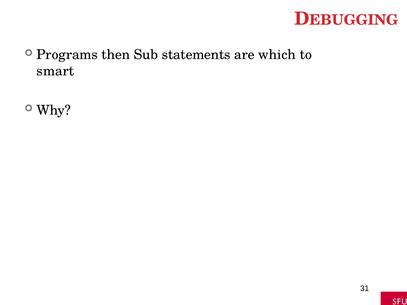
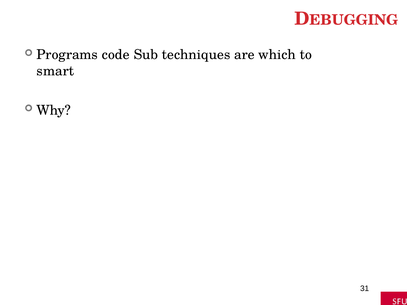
then: then -> code
statements: statements -> techniques
